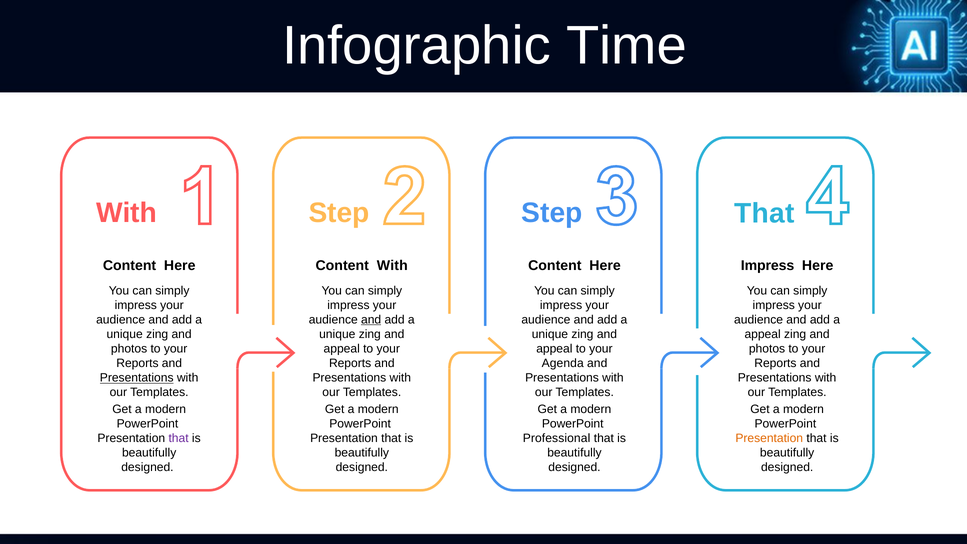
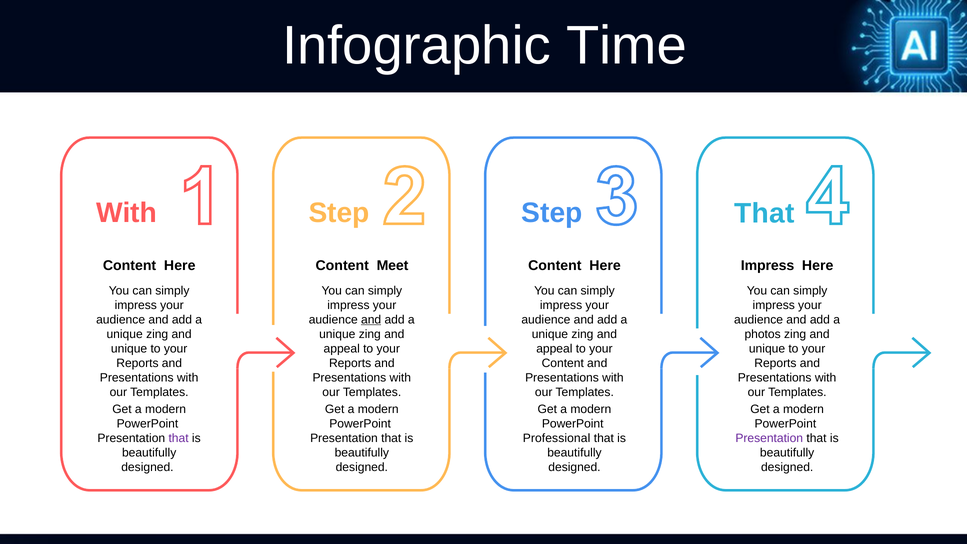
Content With: With -> Meet
appeal at (763, 334): appeal -> photos
photos at (767, 349): photos -> unique
photos at (129, 349): photos -> unique
Agenda at (563, 363): Agenda -> Content
Presentations at (137, 378) underline: present -> none
Presentation at (769, 438) colour: orange -> purple
